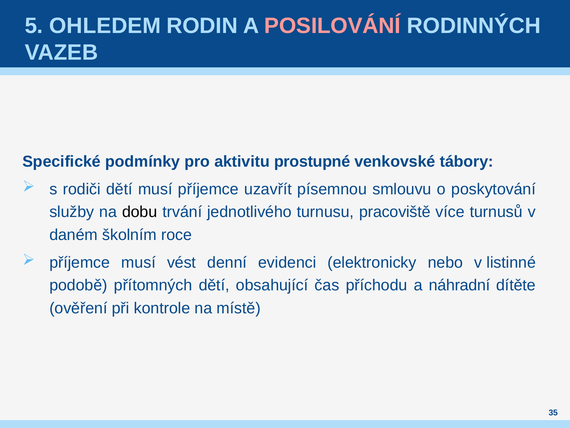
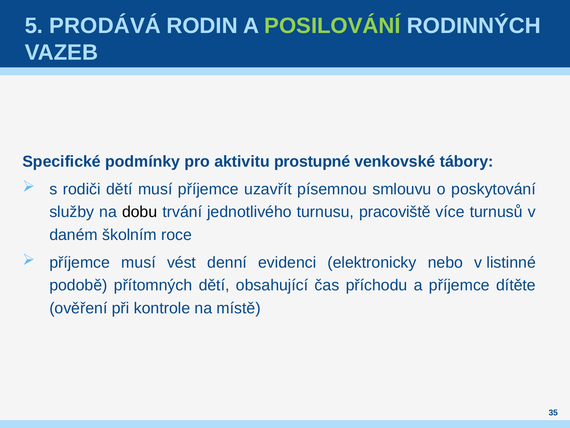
OHLEDEM: OHLEDEM -> PRODÁVÁ
POSILOVÁNÍ colour: pink -> light green
a náhradní: náhradní -> příjemce
